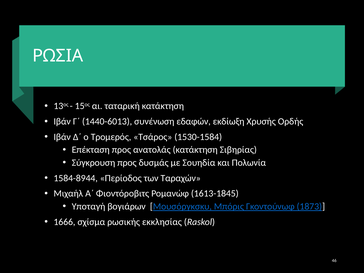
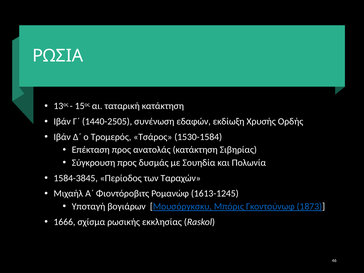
1440-6013: 1440-6013 -> 1440-2505
1584-8944: 1584-8944 -> 1584-3845
1613-1845: 1613-1845 -> 1613-1245
